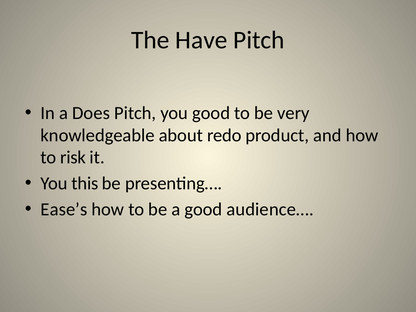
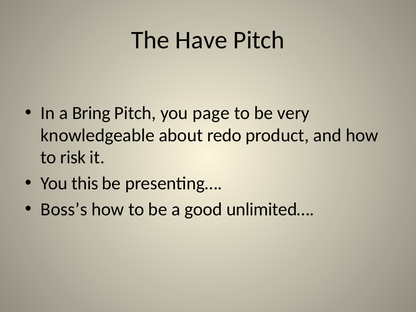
Does: Does -> Bring
you good: good -> page
Ease’s: Ease’s -> Boss’s
audience…: audience… -> unlimited…
